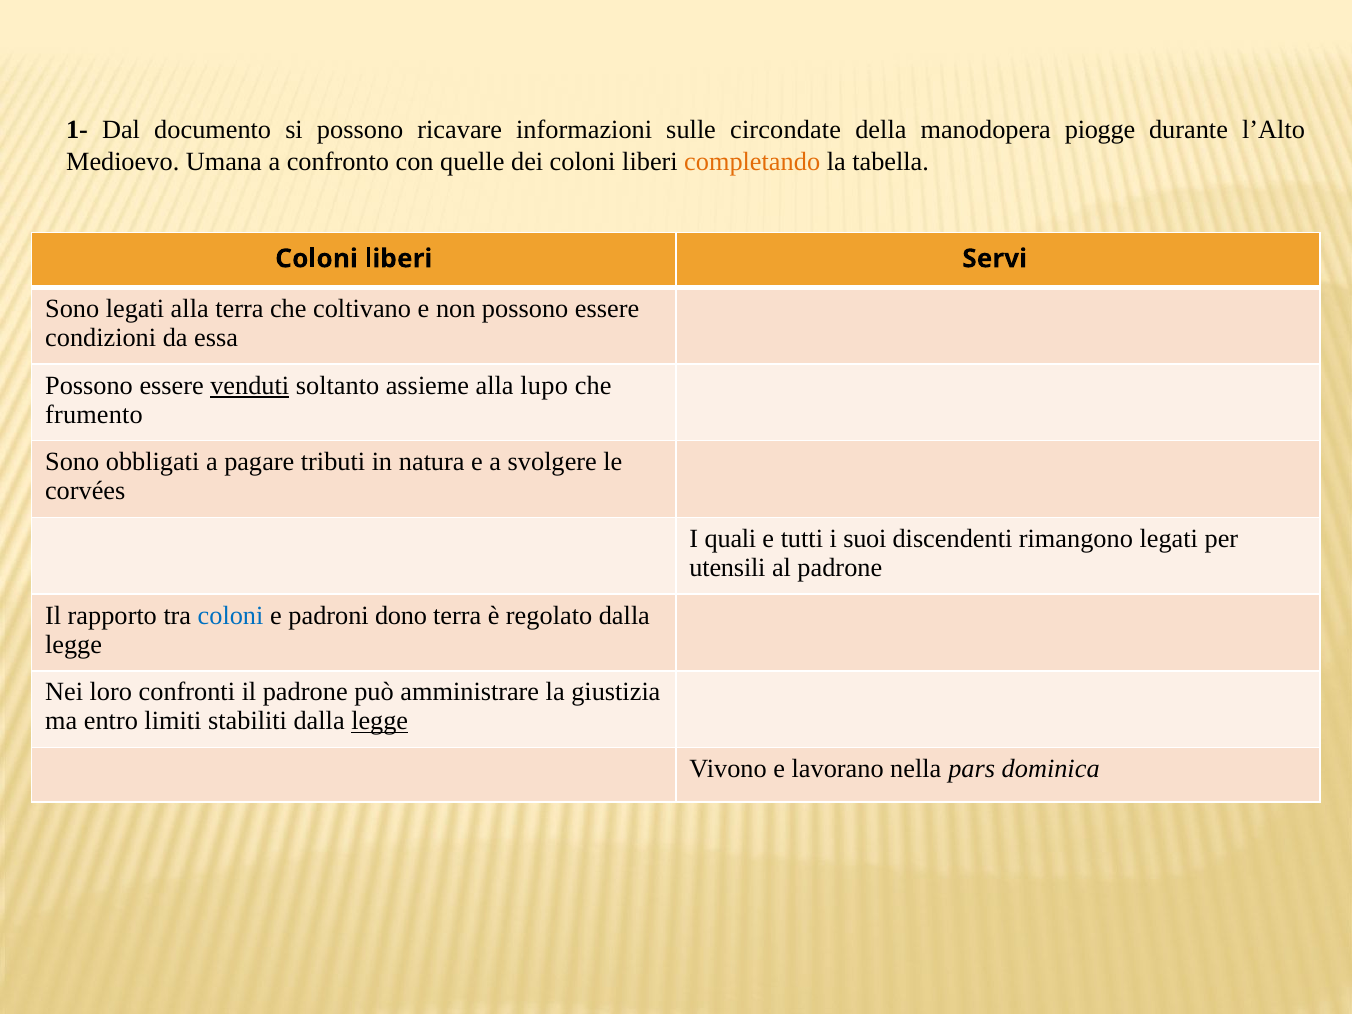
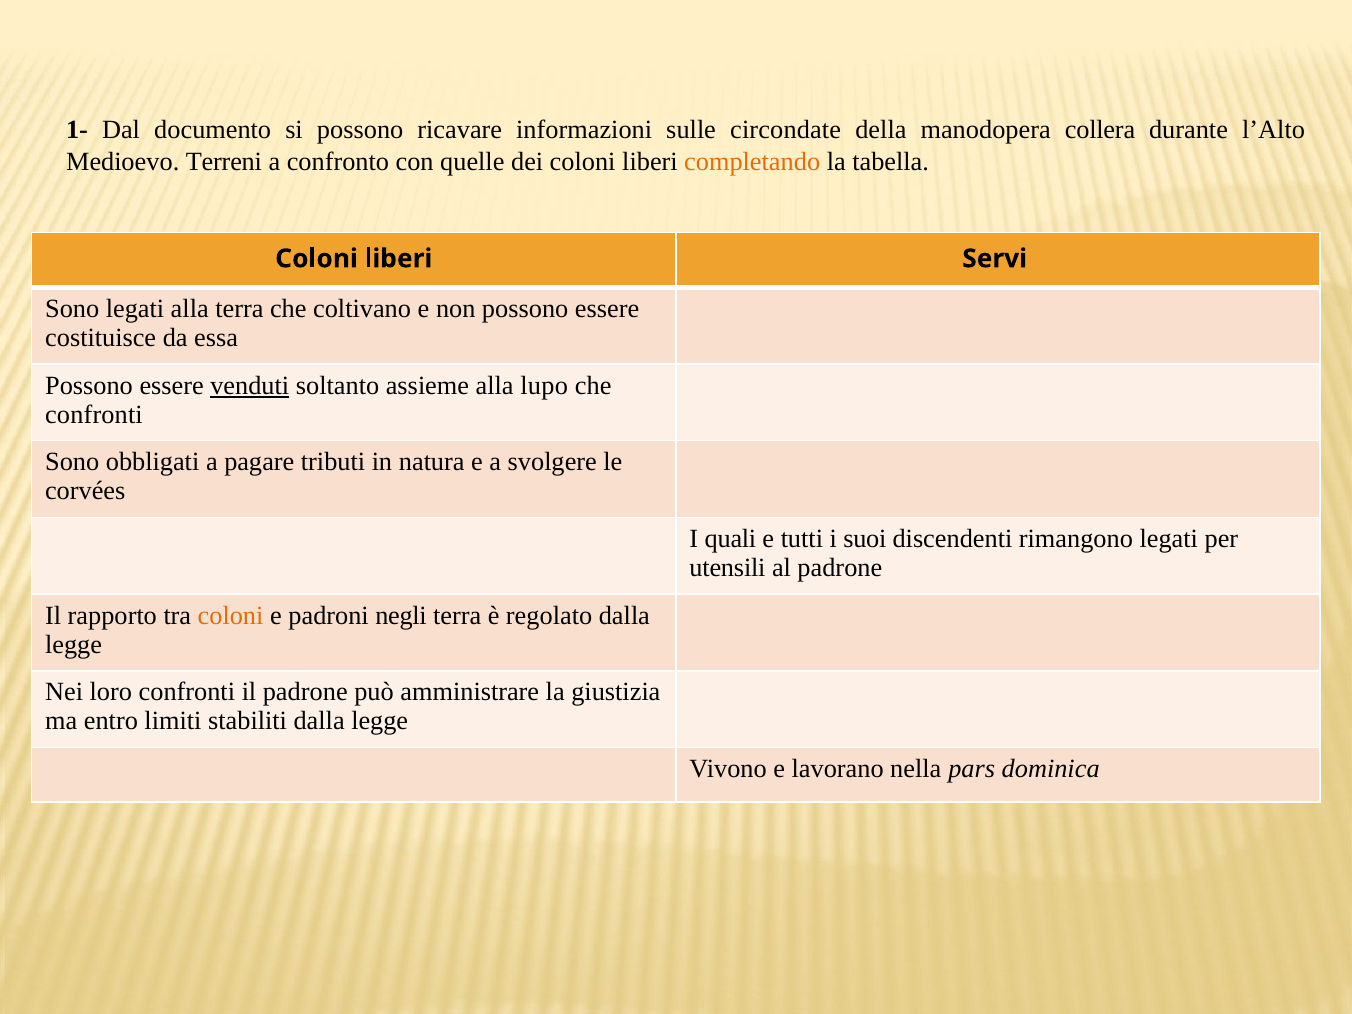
piogge: piogge -> collera
Umana: Umana -> Terreni
condizioni: condizioni -> costituisce
frumento at (94, 414): frumento -> confronti
coloni at (231, 616) colour: blue -> orange
dono: dono -> negli
legge at (380, 721) underline: present -> none
